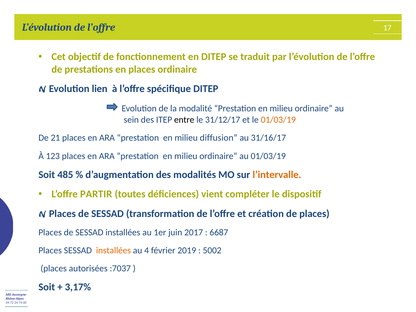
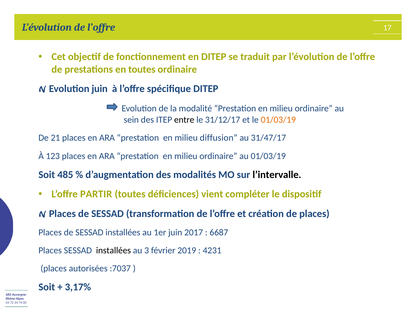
en places: places -> toutes
Evolution lien: lien -> juin
31/16/17: 31/16/17 -> 31/47/17
l’intervalle colour: orange -> black
installées at (114, 250) colour: orange -> black
4: 4 -> 3
5002: 5002 -> 4231
